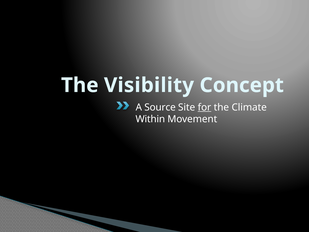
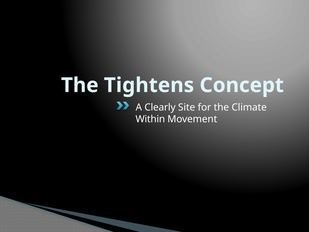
Visibility: Visibility -> Tightens
Source: Source -> Clearly
for underline: present -> none
